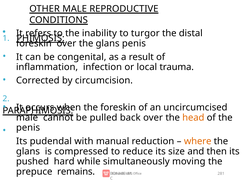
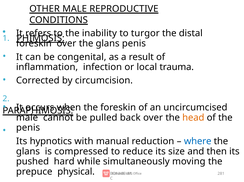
pudendal: pudendal -> hypnotics
where colour: orange -> blue
remains: remains -> physical
